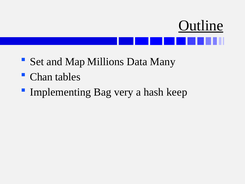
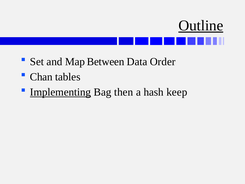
Millions: Millions -> Between
Many: Many -> Order
Implementing underline: none -> present
very: very -> then
